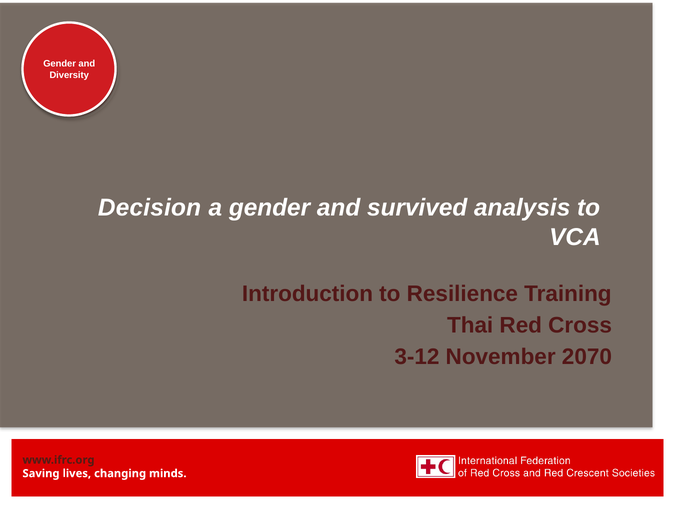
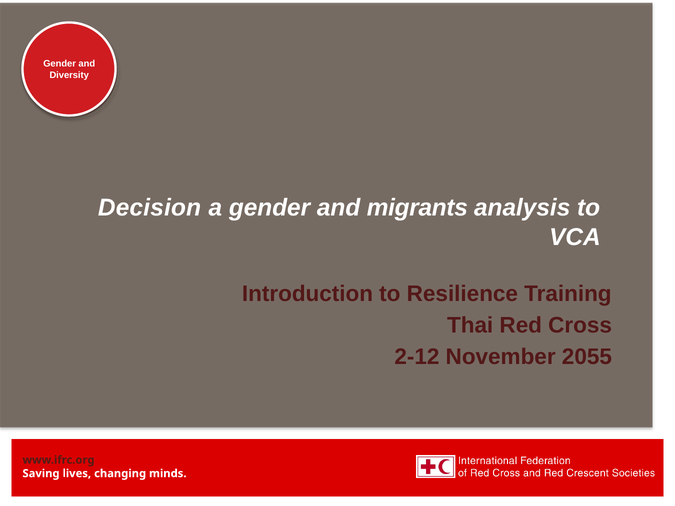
survived: survived -> migrants
3-12: 3-12 -> 2-12
2070: 2070 -> 2055
